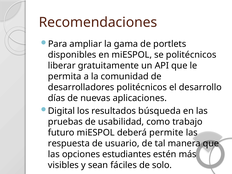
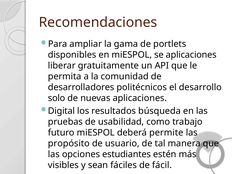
se politécnicos: politécnicos -> aplicaciones
días: días -> solo
respuesta: respuesta -> propósito
solo: solo -> fácil
